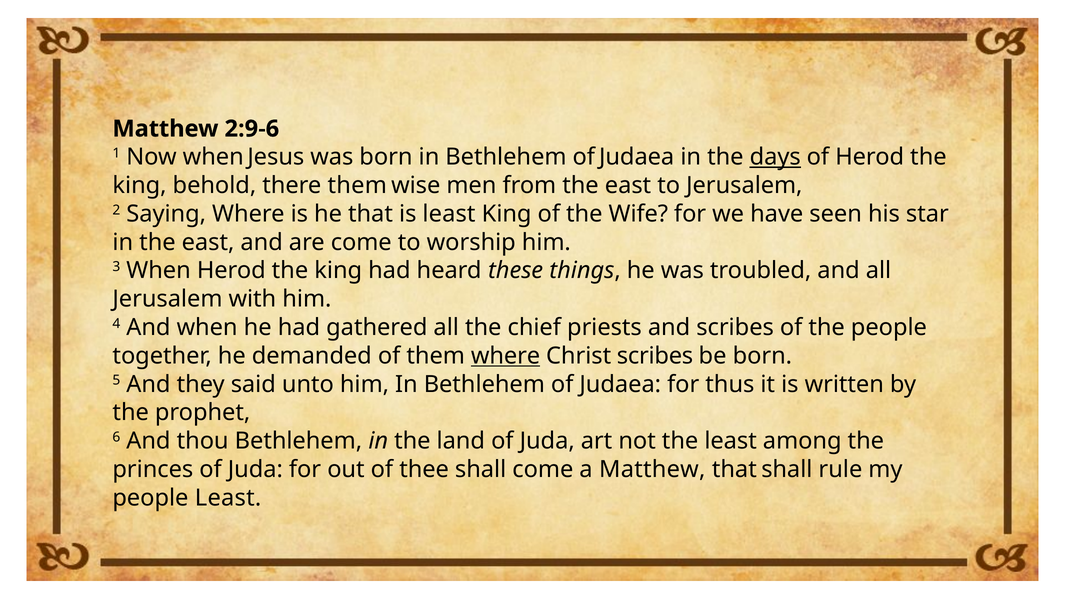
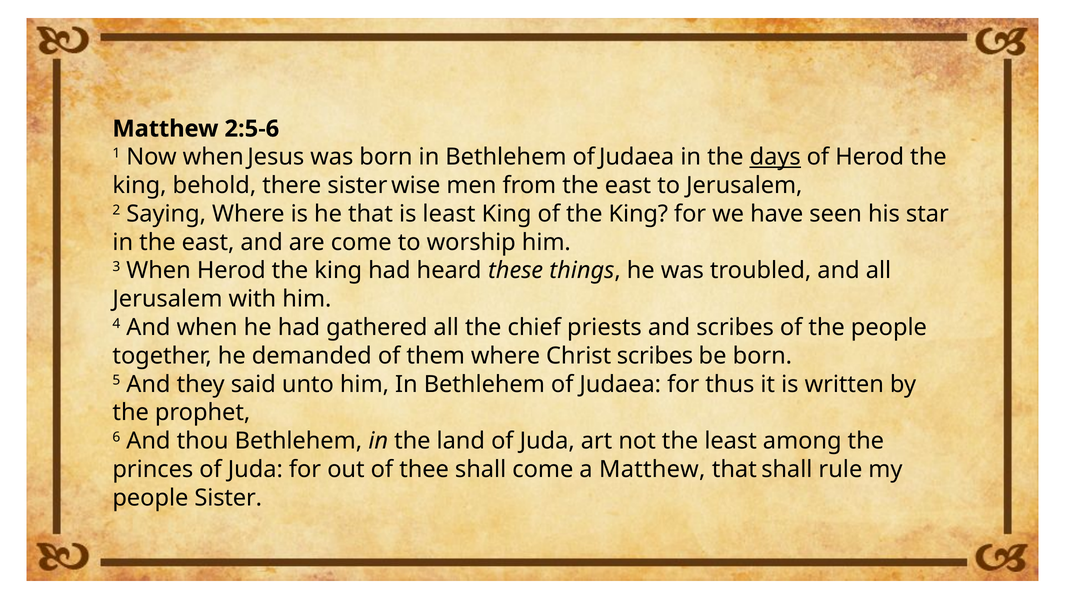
2:9-6: 2:9-6 -> 2:5-6
there them: them -> sister
of the Wife: Wife -> King
where at (506, 356) underline: present -> none
people Least: Least -> Sister
